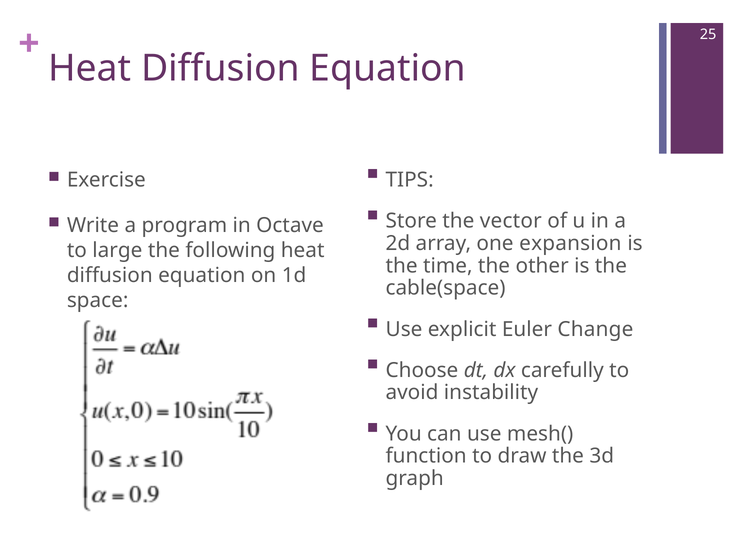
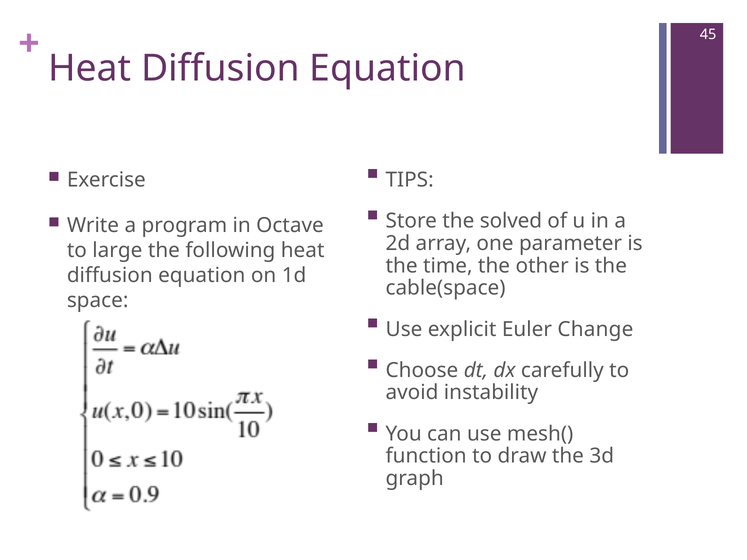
25: 25 -> 45
vector: vector -> solved
expansion: expansion -> parameter
